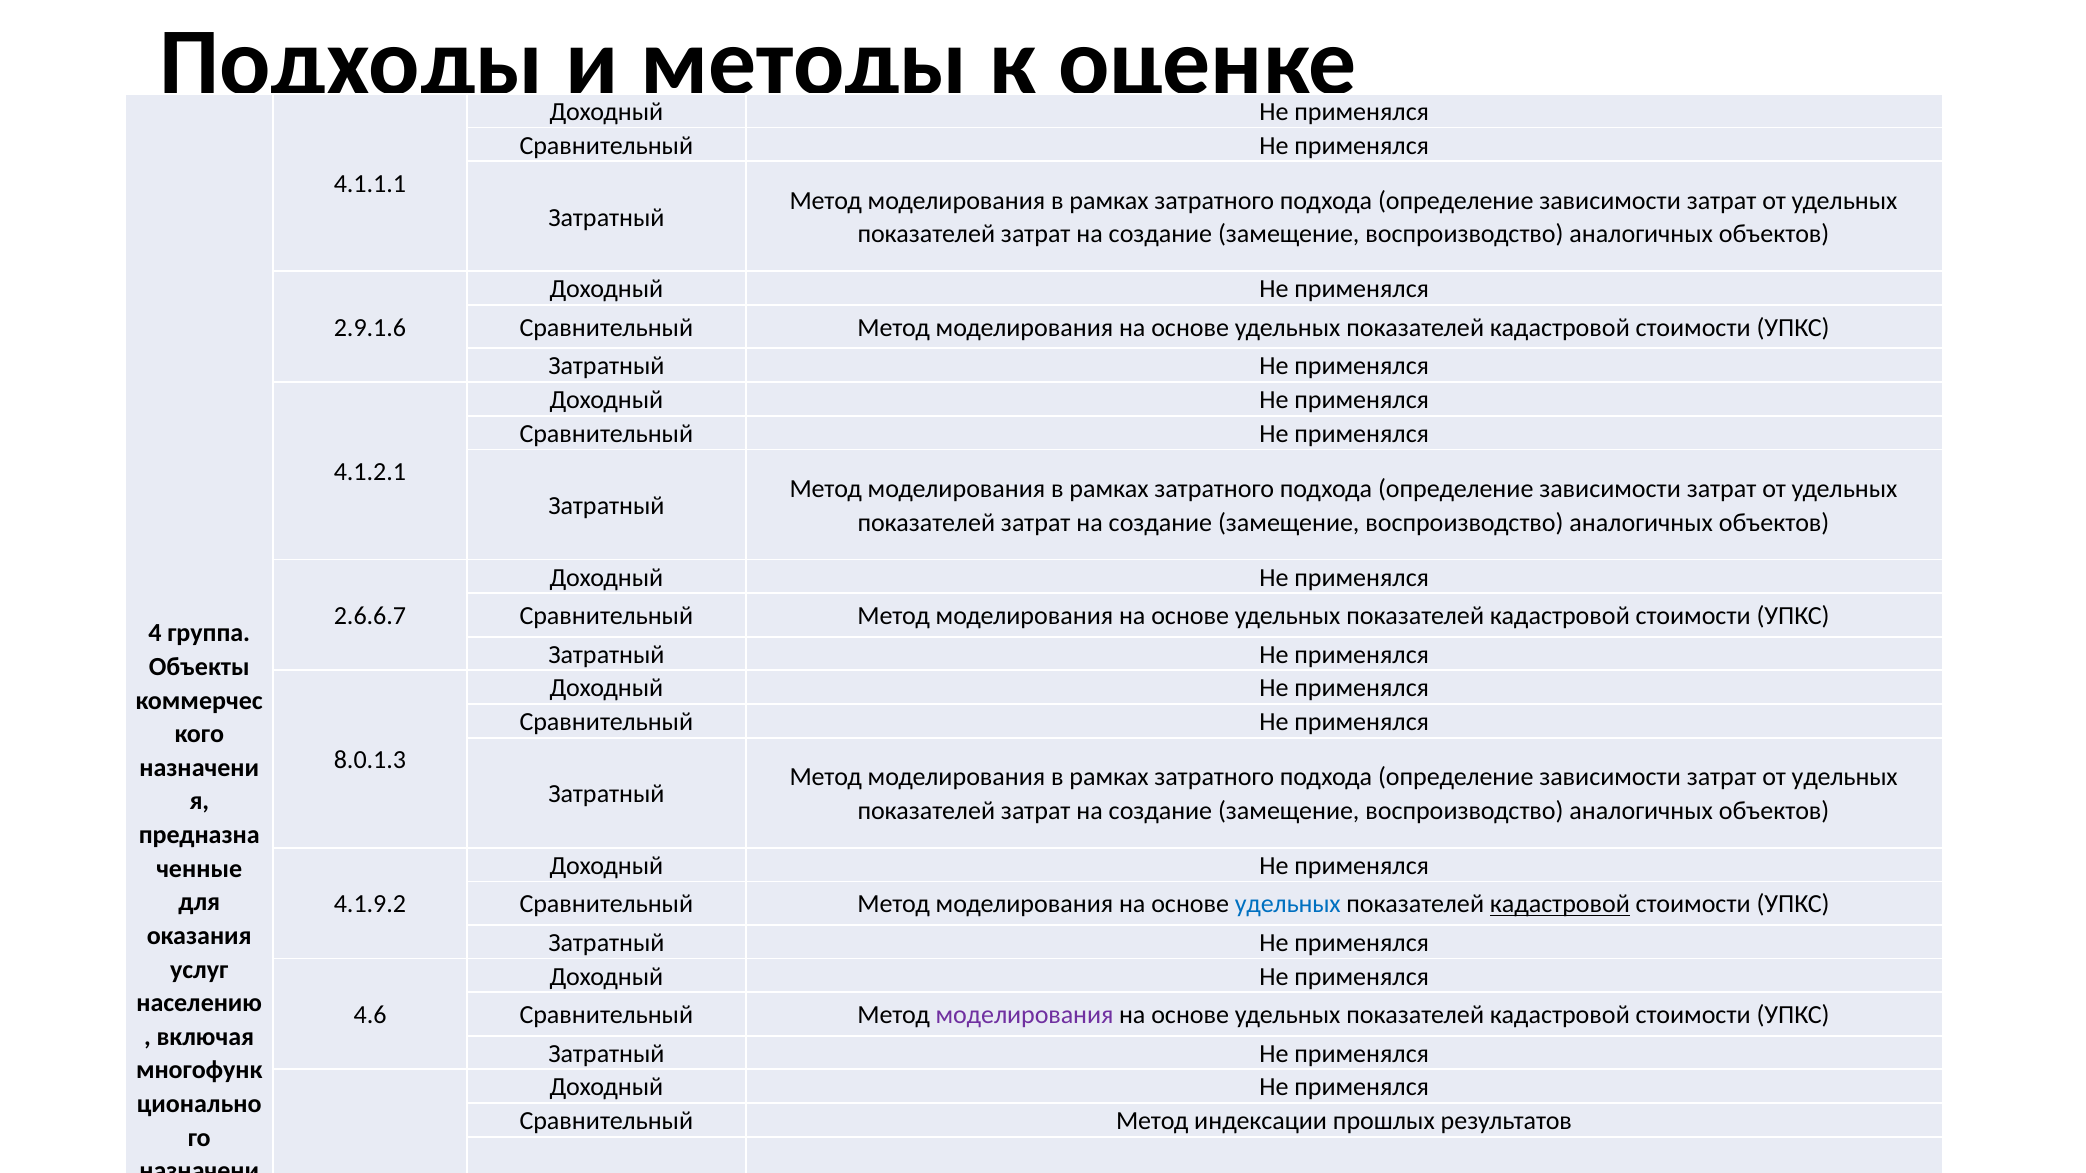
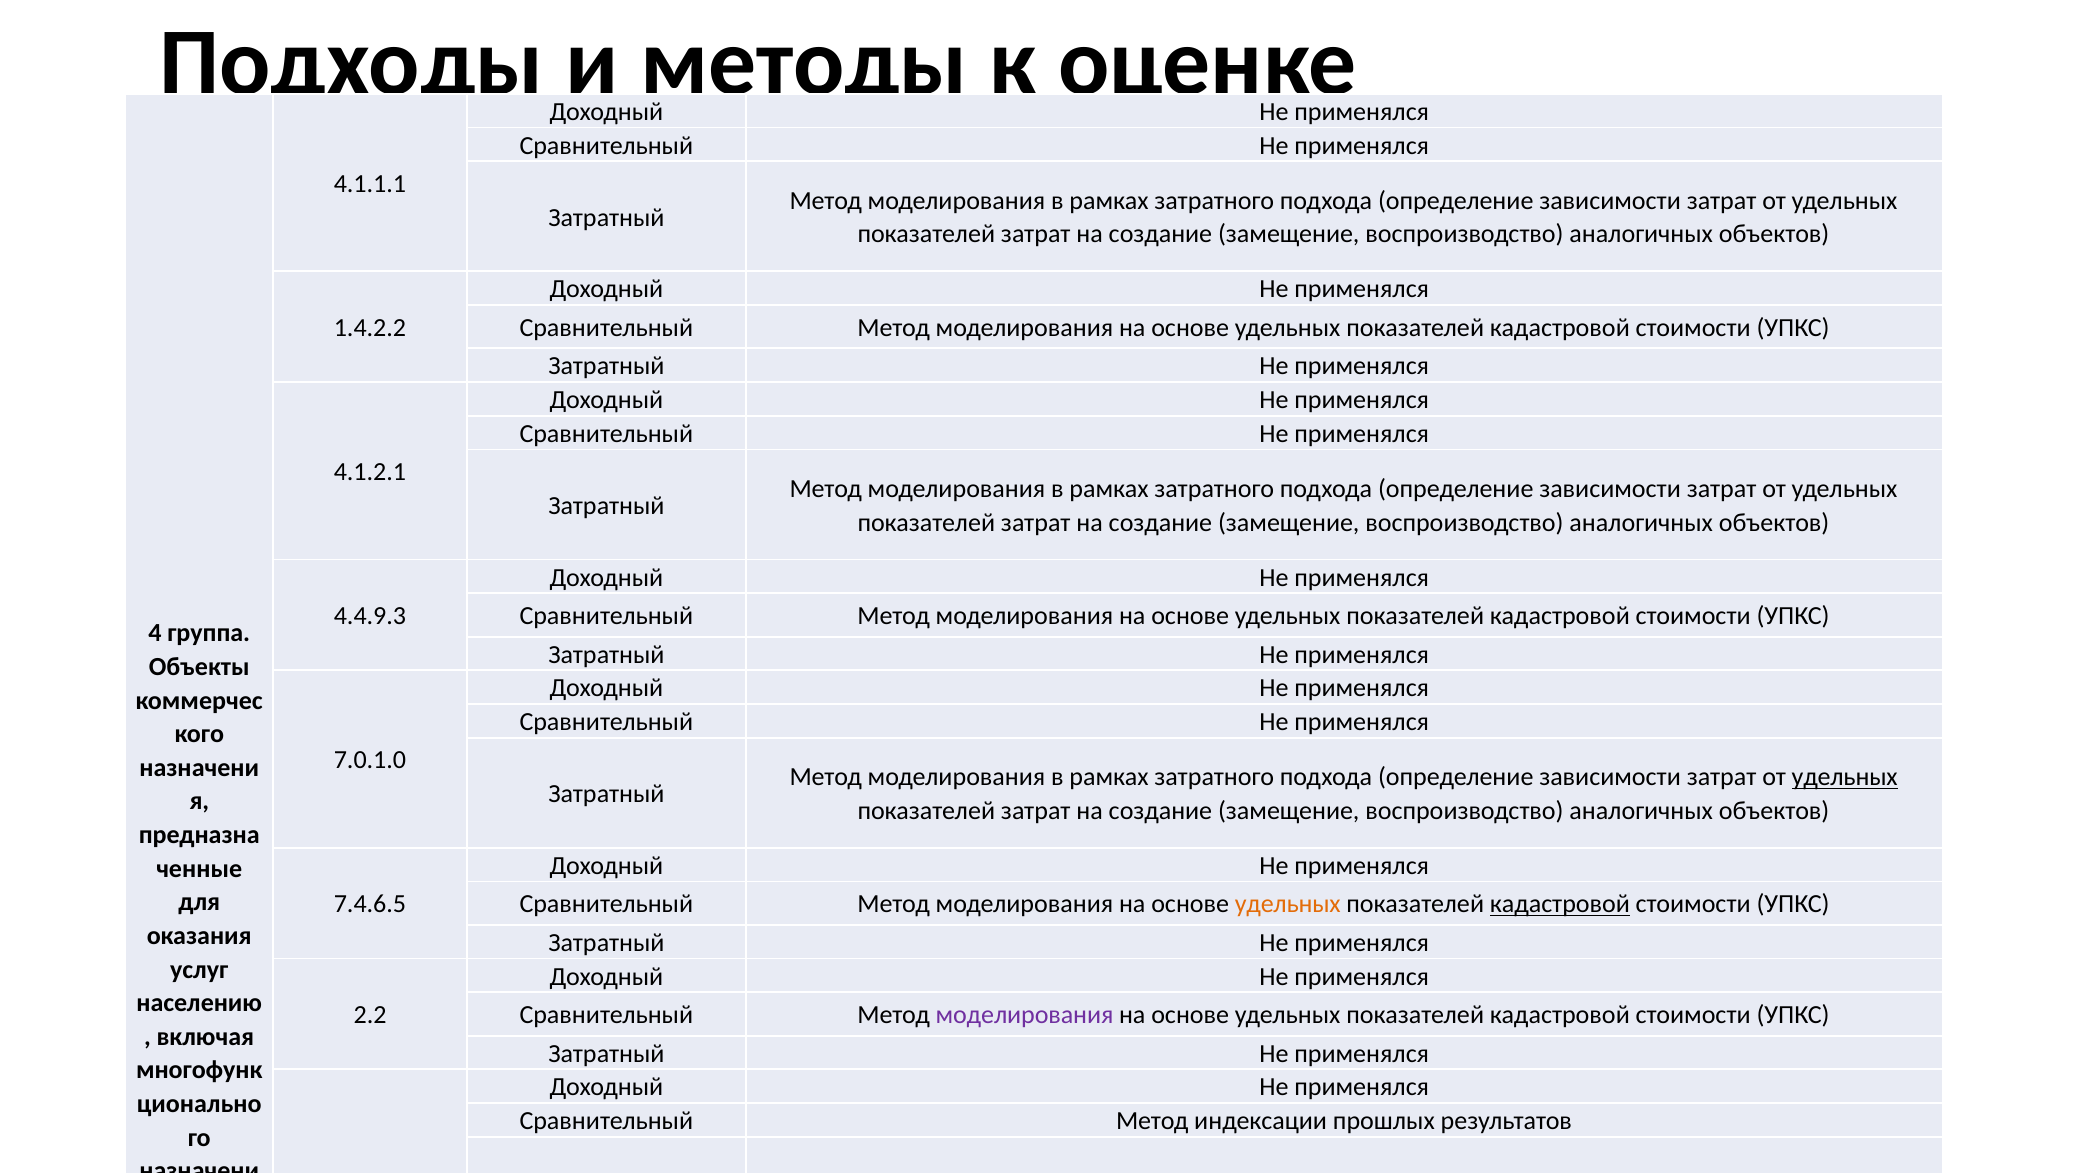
2.9.1.6: 2.9.1.6 -> 1.4.2.2
2.6.6.7: 2.6.6.7 -> 4.4.9.3
8.0.1.3: 8.0.1.3 -> 7.0.1.0
удельных at (1845, 777) underline: none -> present
4.1.9.2: 4.1.9.2 -> 7.4.6.5
удельных at (1288, 905) colour: blue -> orange
4.6: 4.6 -> 2.2
